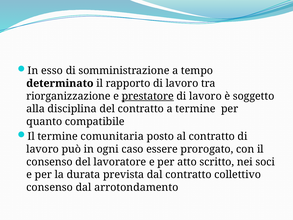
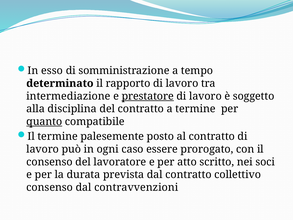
riorganizzazione: riorganizzazione -> intermediazione
quanto underline: none -> present
comunitaria: comunitaria -> palesemente
arrotondamento: arrotondamento -> contravvenzioni
